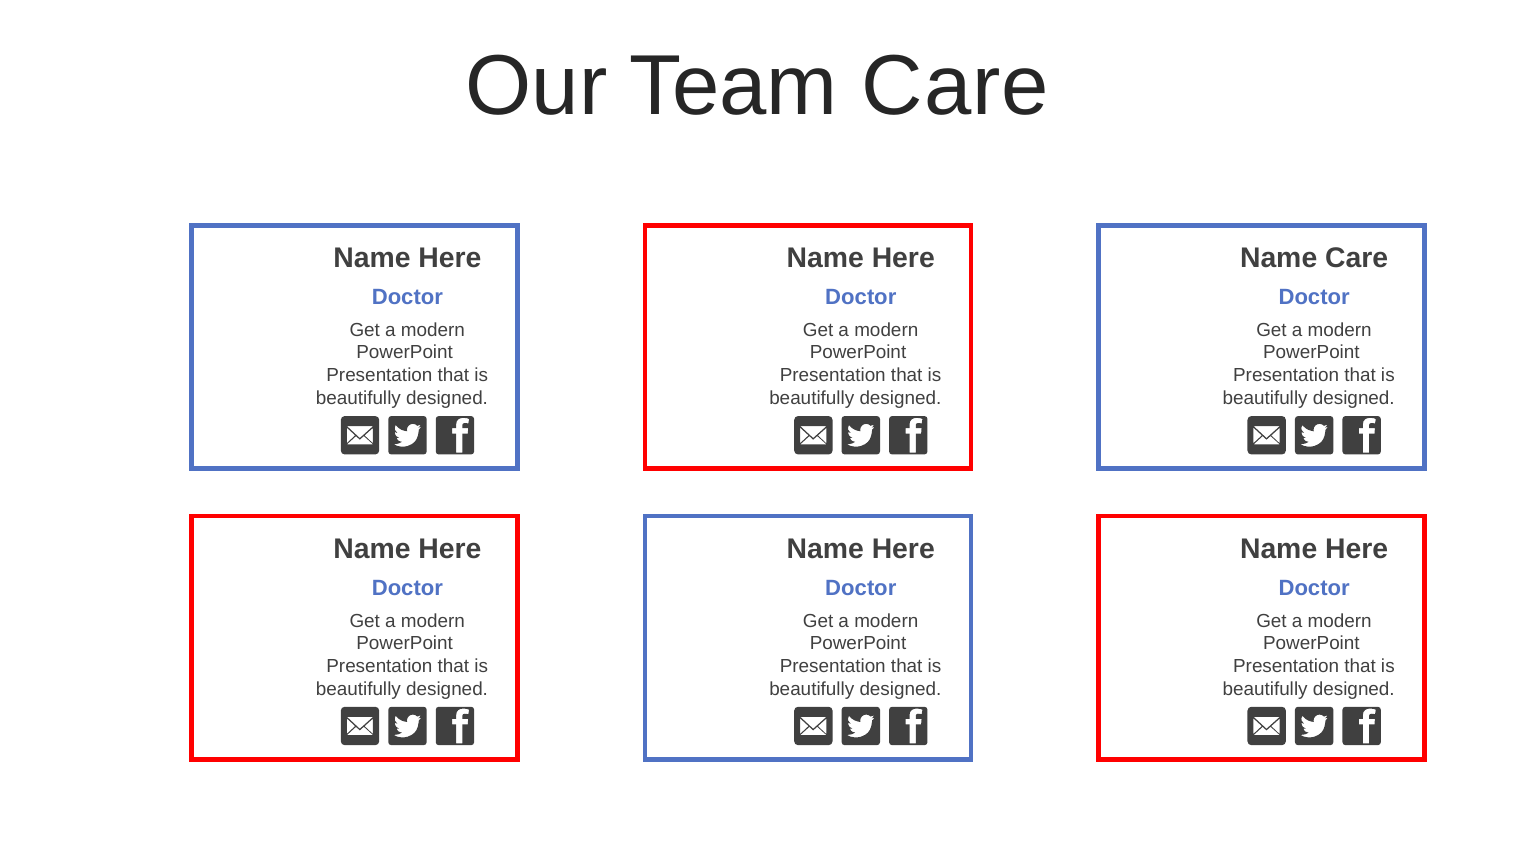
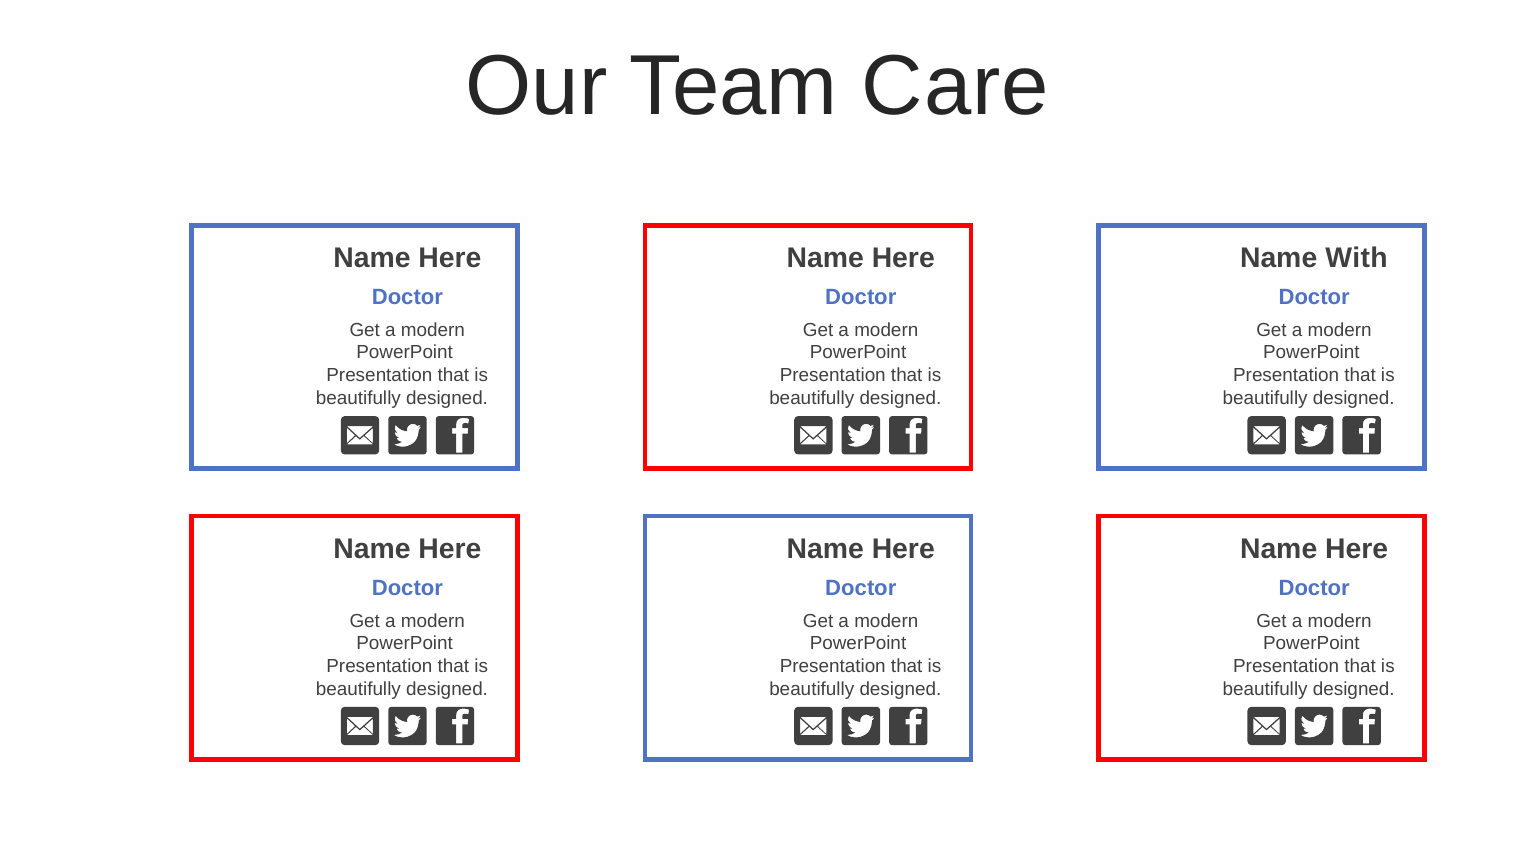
Name Care: Care -> With
